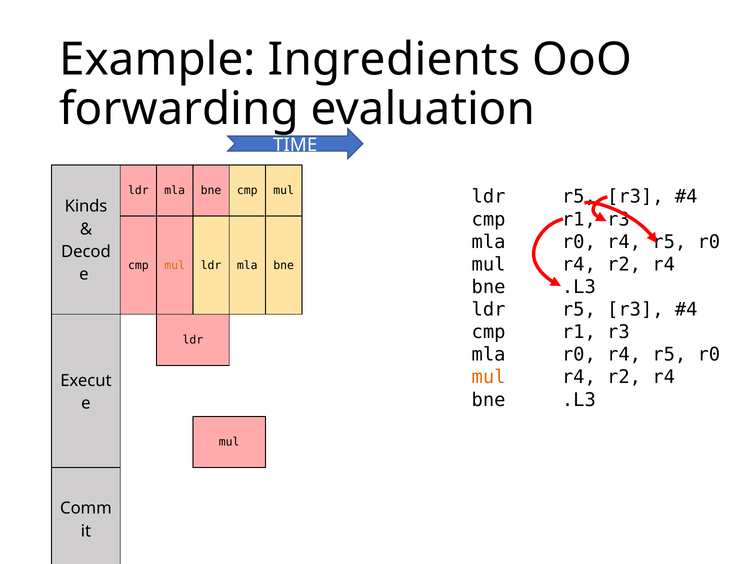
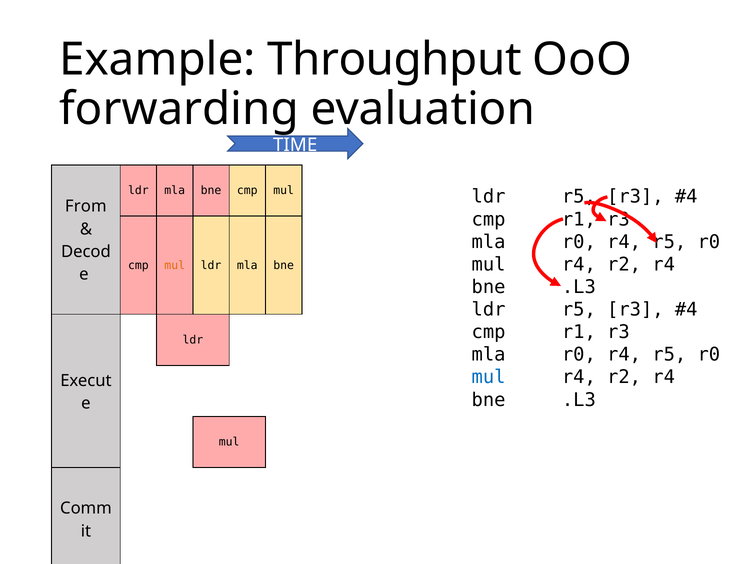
Ingredients: Ingredients -> Throughput
Kinds: Kinds -> From
mul at (489, 377) colour: orange -> blue
